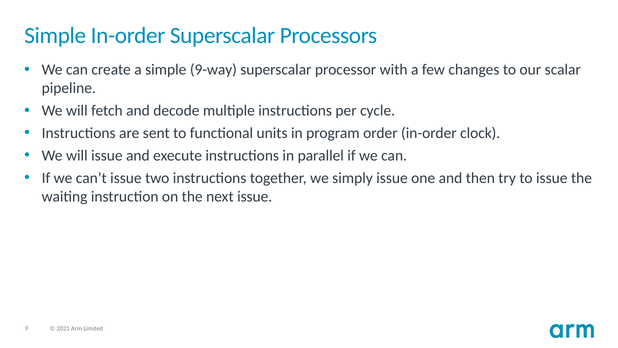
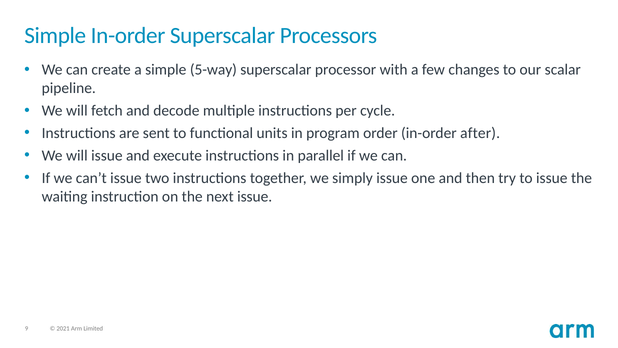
9-way: 9-way -> 5-way
clock: clock -> after
